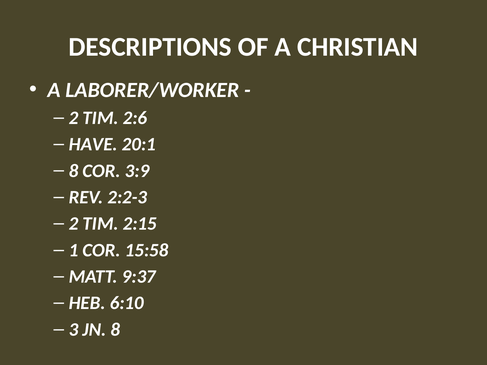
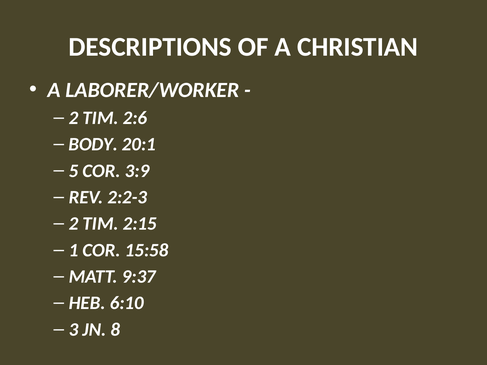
HAVE: HAVE -> BODY
8 at (74, 171): 8 -> 5
